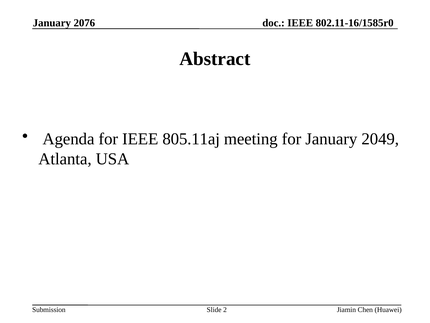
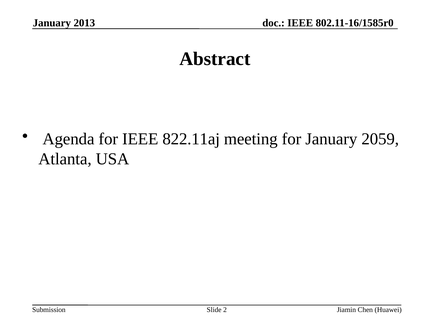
2076: 2076 -> 2013
805.11aj: 805.11aj -> 822.11aj
2049: 2049 -> 2059
